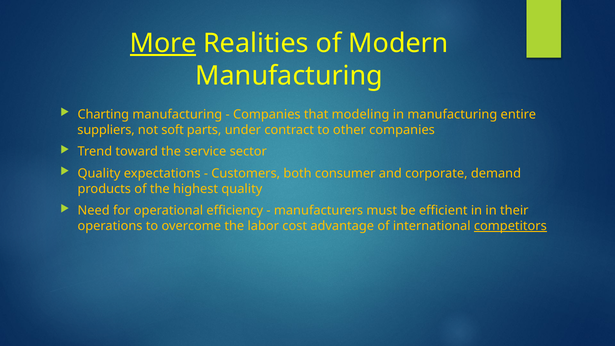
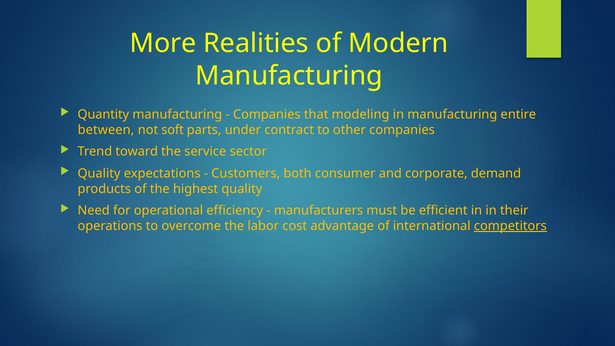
More underline: present -> none
Charting: Charting -> Quantity
suppliers: suppliers -> between
